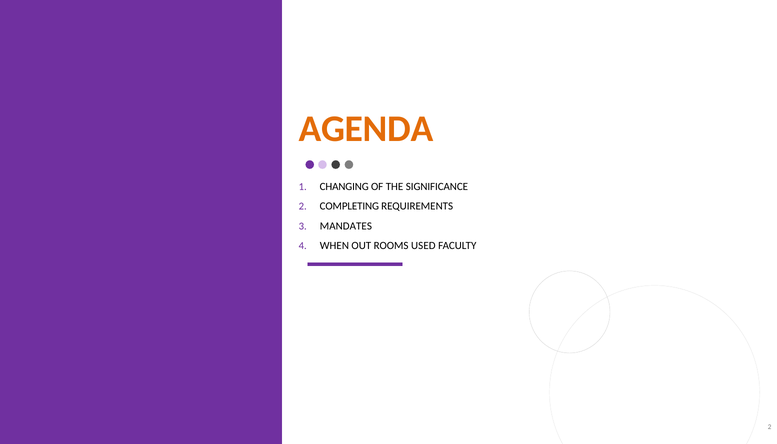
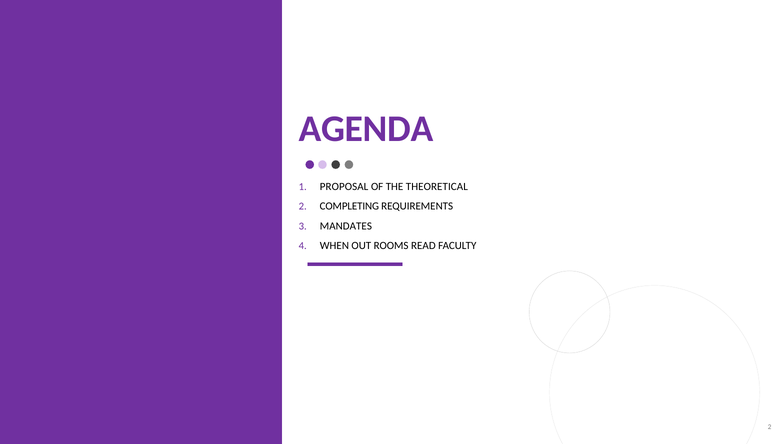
AGENDA colour: orange -> purple
CHANGING: CHANGING -> PROPOSAL
SIGNIFICANCE: SIGNIFICANCE -> THEORETICAL
USED: USED -> READ
